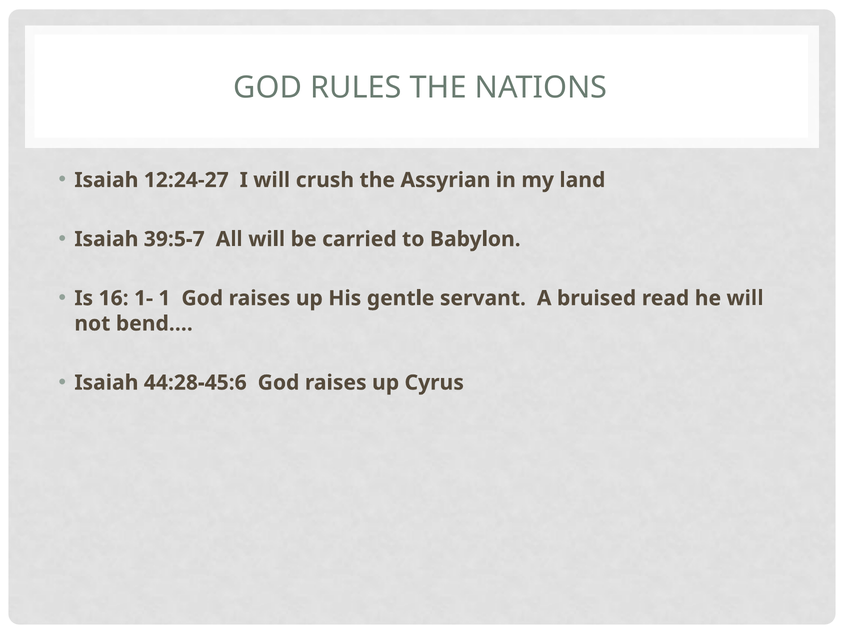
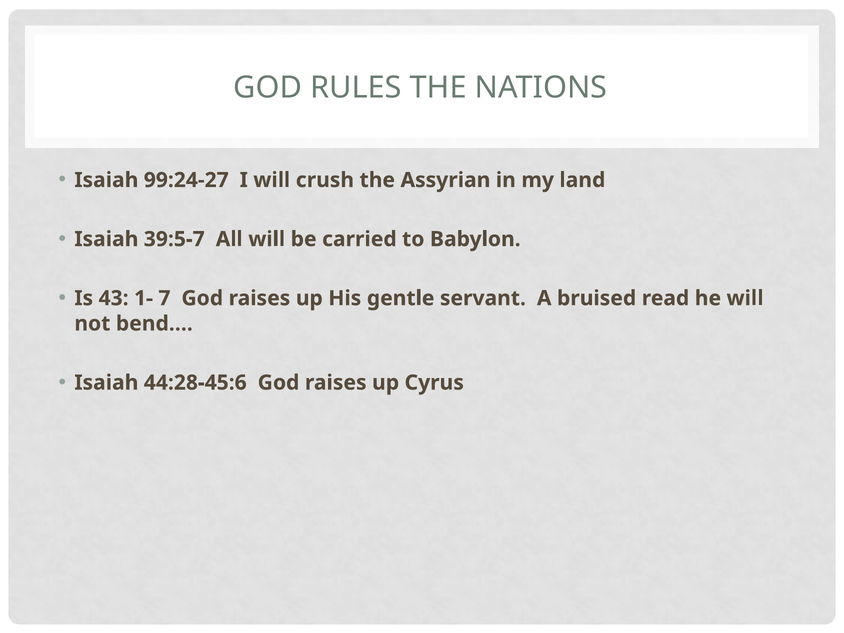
12:24-27: 12:24-27 -> 99:24-27
16: 16 -> 43
1: 1 -> 7
